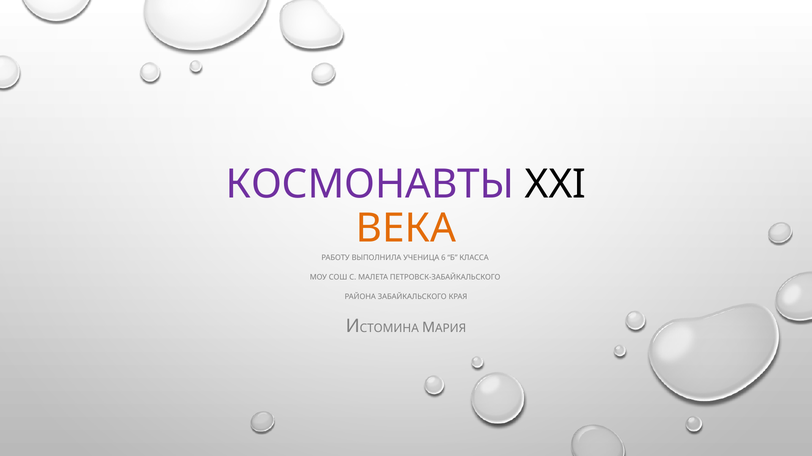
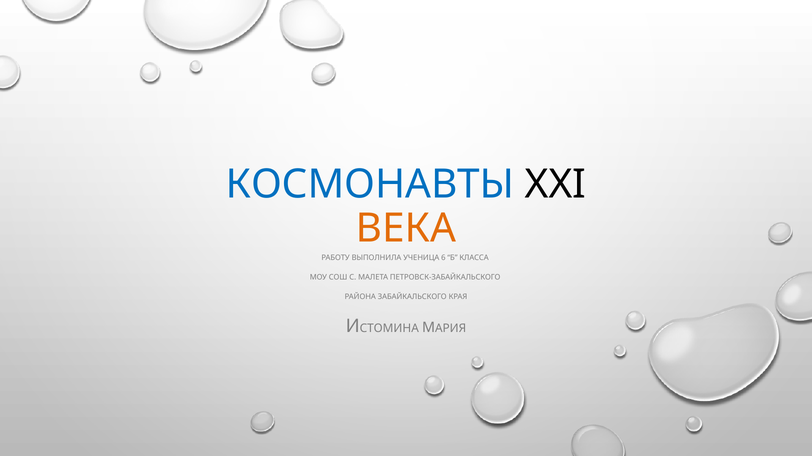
КОСМОНАВТЫ colour: purple -> blue
